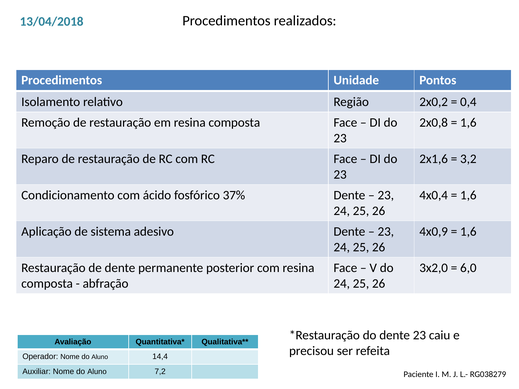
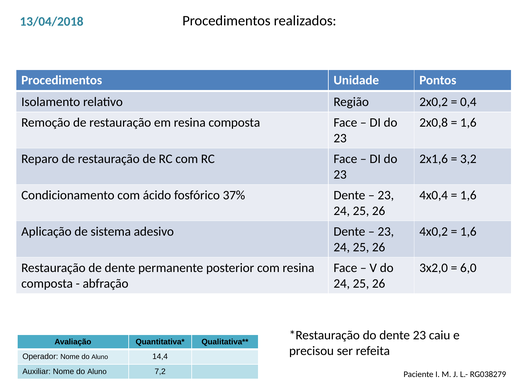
4x0,9: 4x0,9 -> 4x0,2
